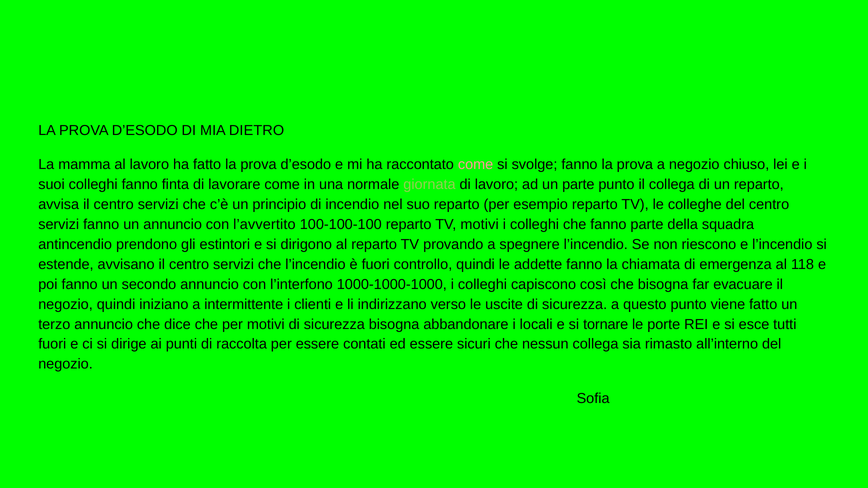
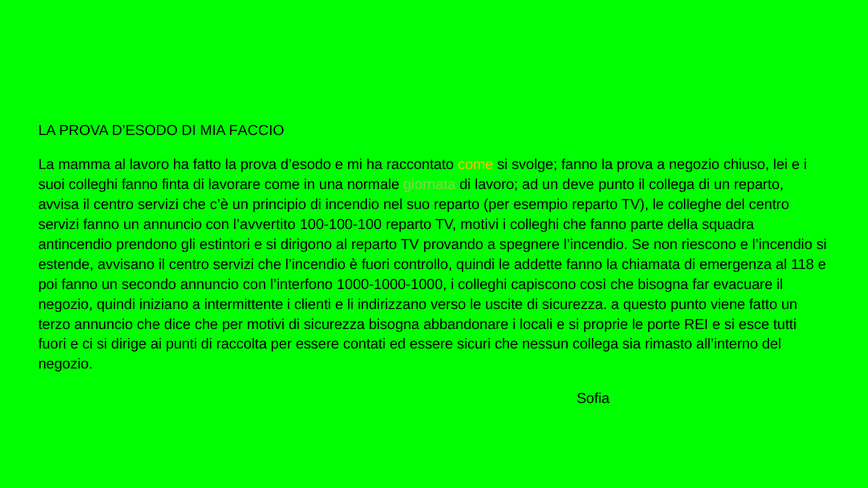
DIETRO: DIETRO -> FACCIO
come at (476, 165) colour: pink -> yellow
un parte: parte -> deve
tornare: tornare -> proprie
